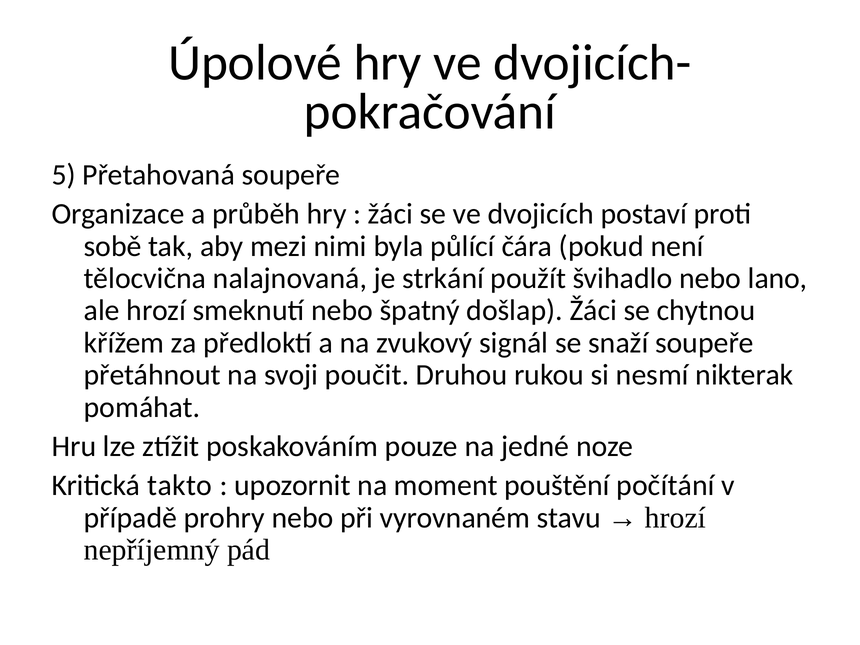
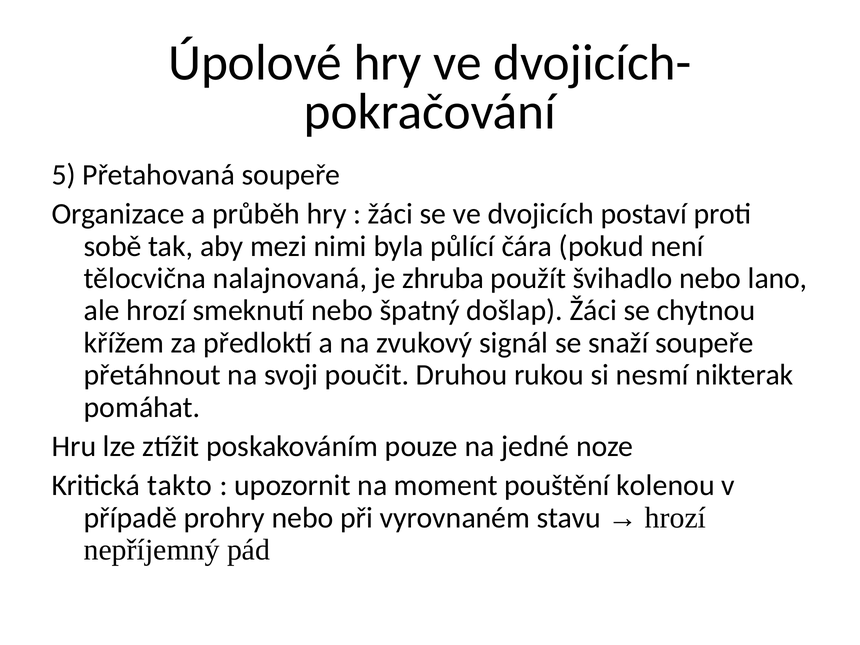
strkání: strkání -> zhruba
počítání: počítání -> kolenou
